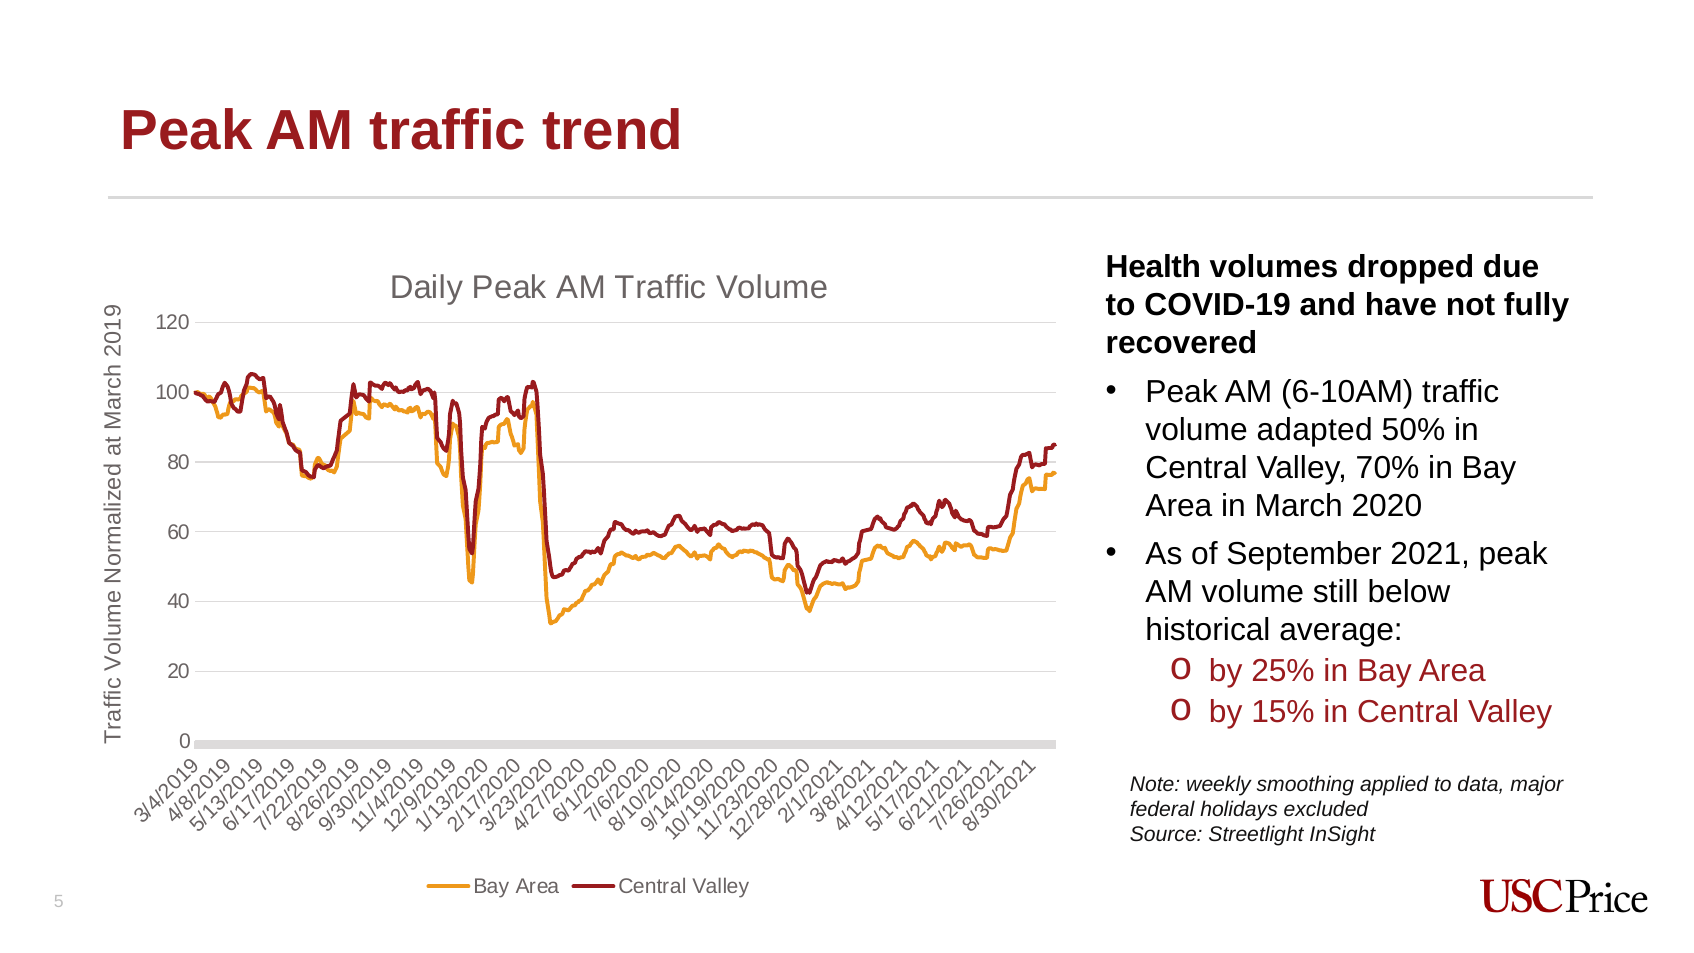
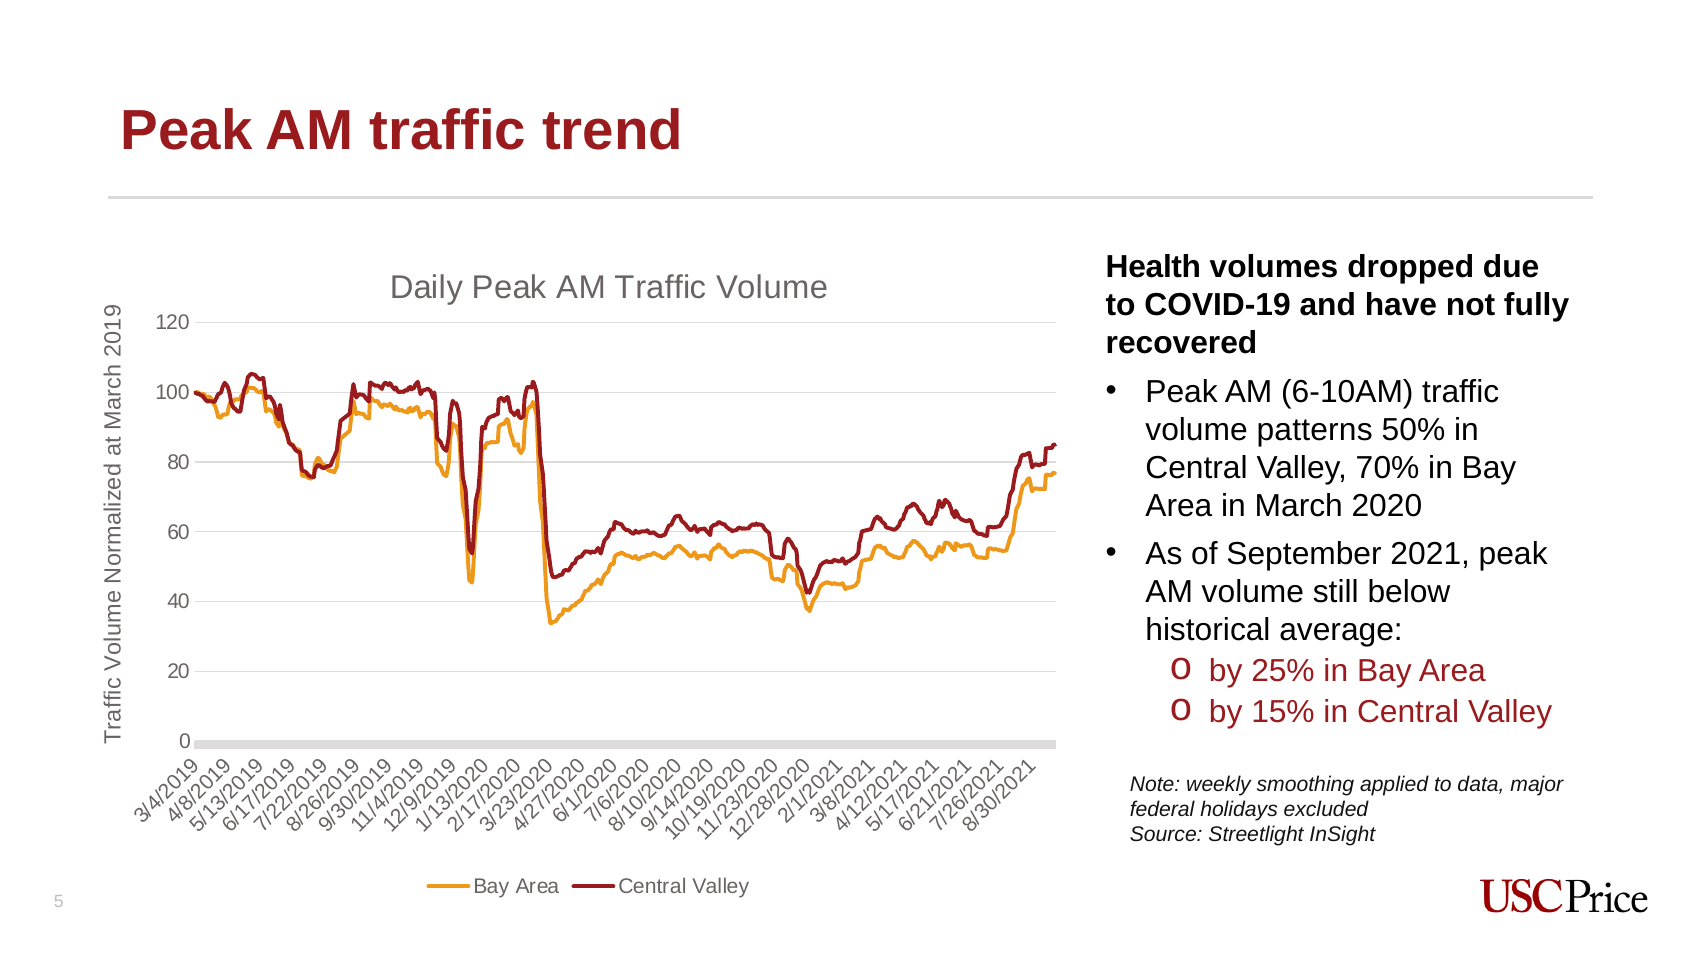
adapted: adapted -> patterns
